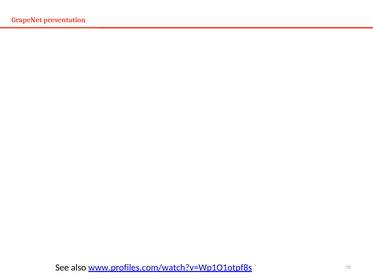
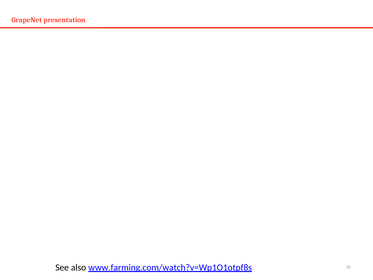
www.profiles.com/watch?v=Wp1O1otpf8s: www.profiles.com/watch?v=Wp1O1otpf8s -> www.farming.com/watch?v=Wp1O1otpf8s
